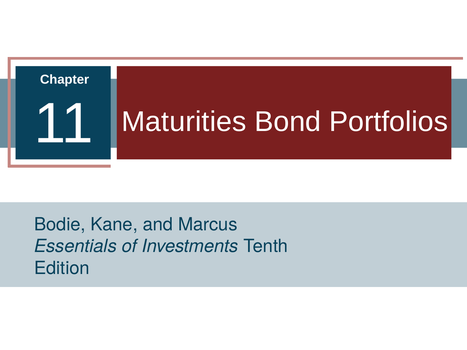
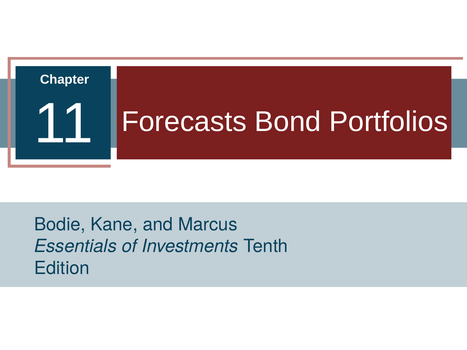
Maturities: Maturities -> Forecasts
